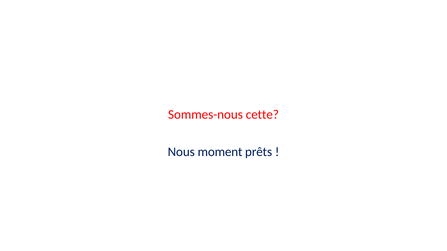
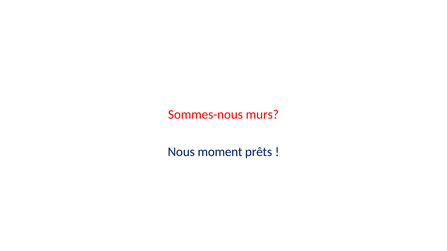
cette: cette -> murs
